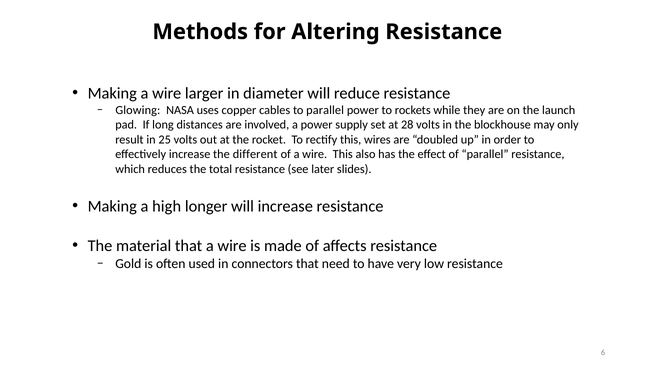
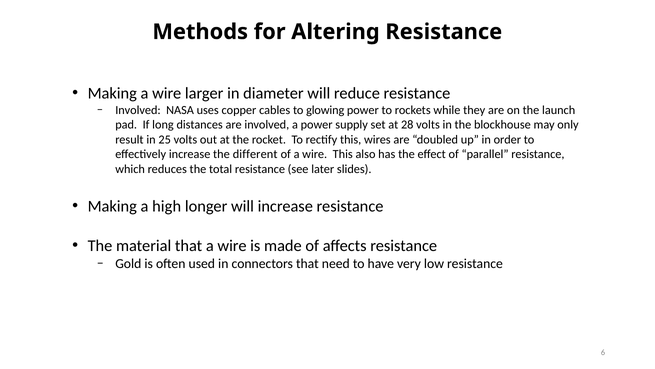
Glowing at (138, 110): Glowing -> Involved
to parallel: parallel -> glowing
